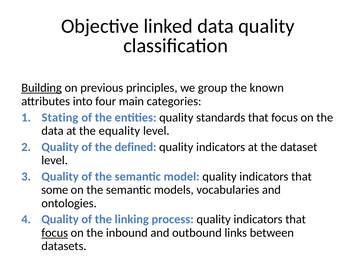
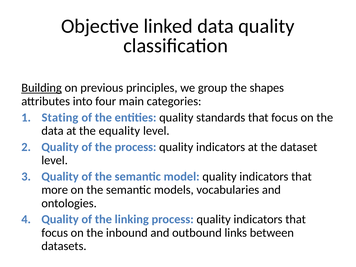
known: known -> shapes
the defined: defined -> process
some: some -> more
focus at (55, 233) underline: present -> none
